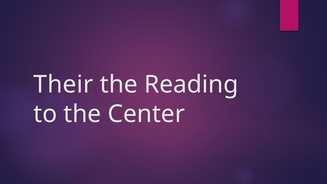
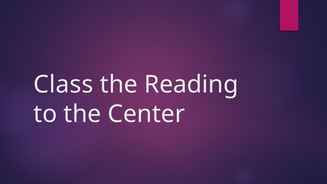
Their: Their -> Class
